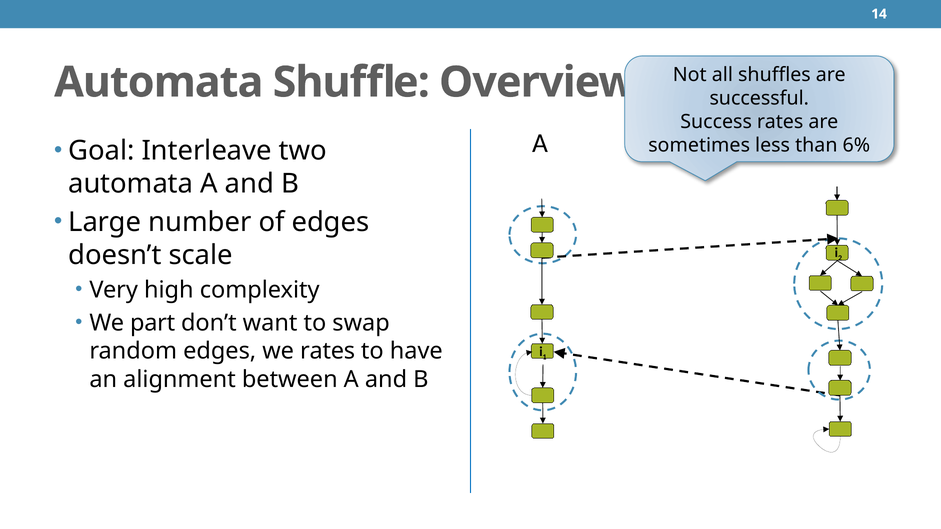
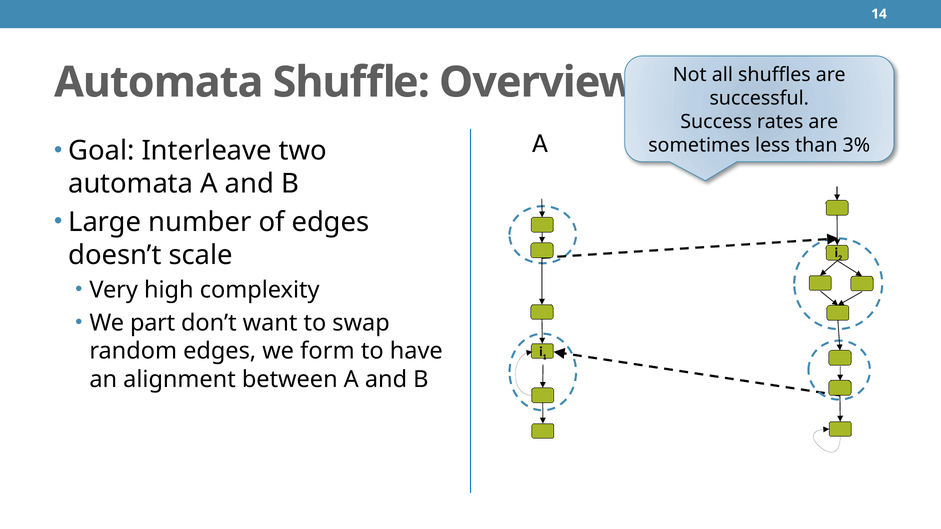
6%: 6% -> 3%
we rates: rates -> form
